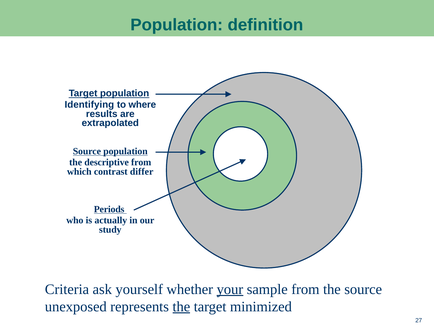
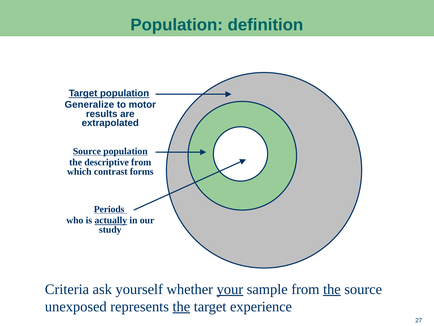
Identifying: Identifying -> Generalize
where: where -> motor
differ: differ -> forms
actually underline: none -> present
the at (332, 289) underline: none -> present
minimized: minimized -> experience
